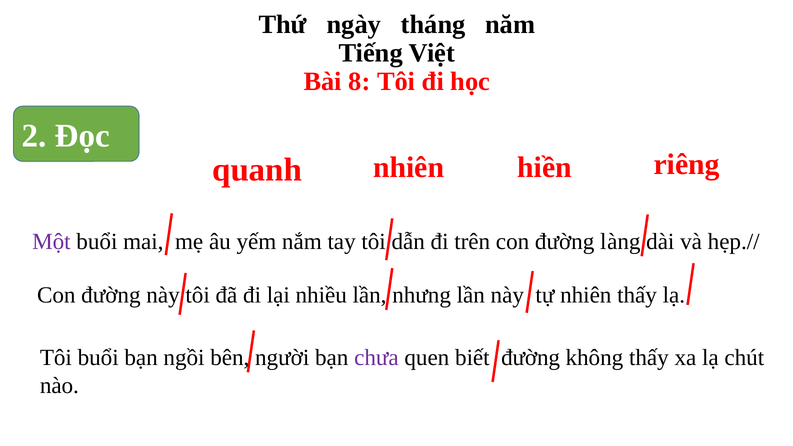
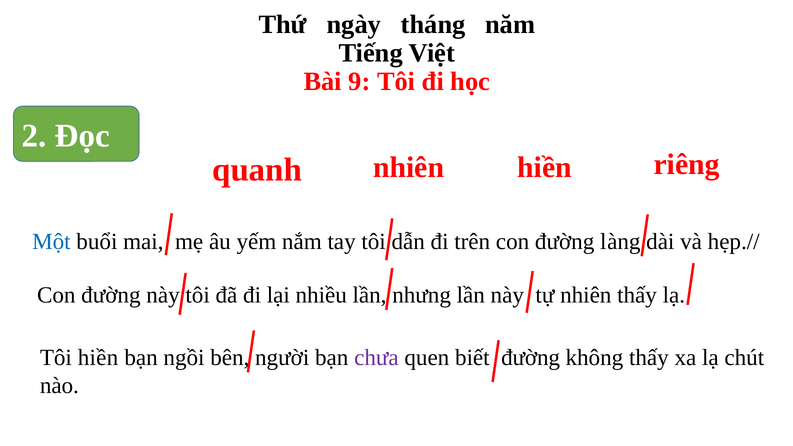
8: 8 -> 9
Một colour: purple -> blue
Tôi buổi: buổi -> hiền
